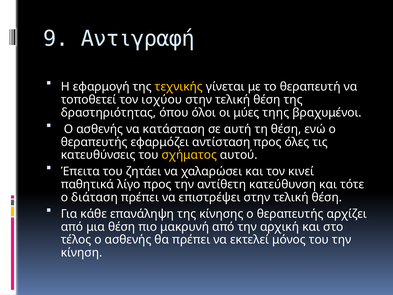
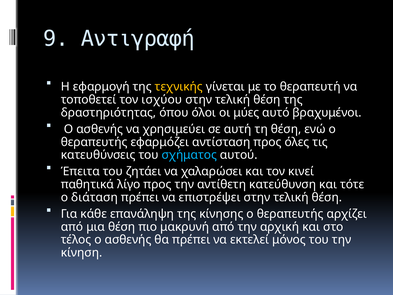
τηης: τηης -> αυτό
κατάσταση: κατάσταση -> χρησιμεύει
σχήματος colour: yellow -> light blue
